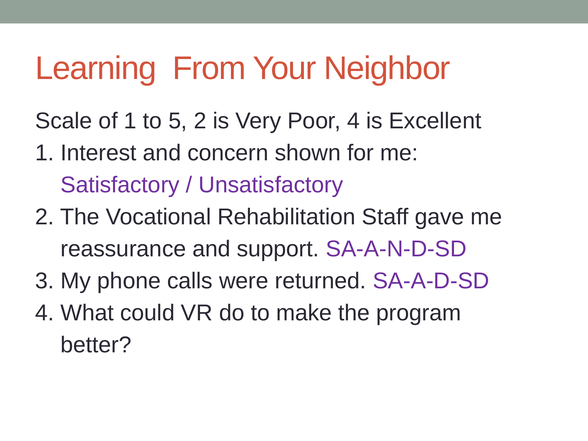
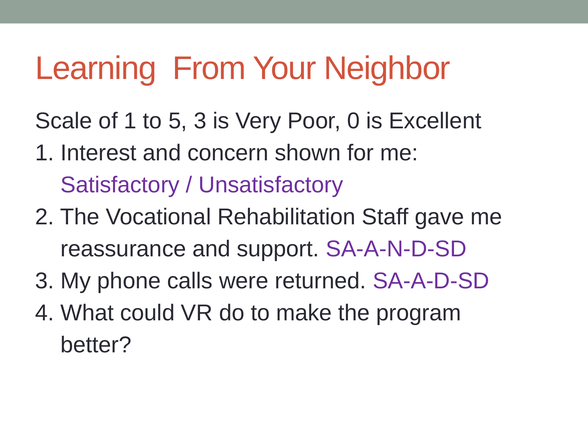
5 2: 2 -> 3
Poor 4: 4 -> 0
